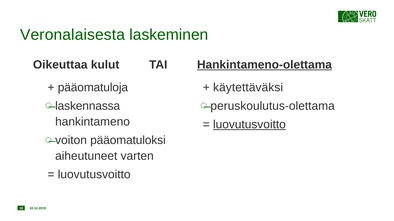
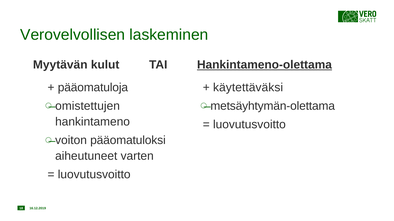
Veronalaisesta: Veronalaisesta -> Verovelvollisen
Oikeuttaa: Oikeuttaa -> Myytävän
laskennassa: laskennassa -> omistettujen
peruskoulutus-olettama: peruskoulutus-olettama -> metsäyhtymän-olettama
luovutusvoitto at (249, 125) underline: present -> none
